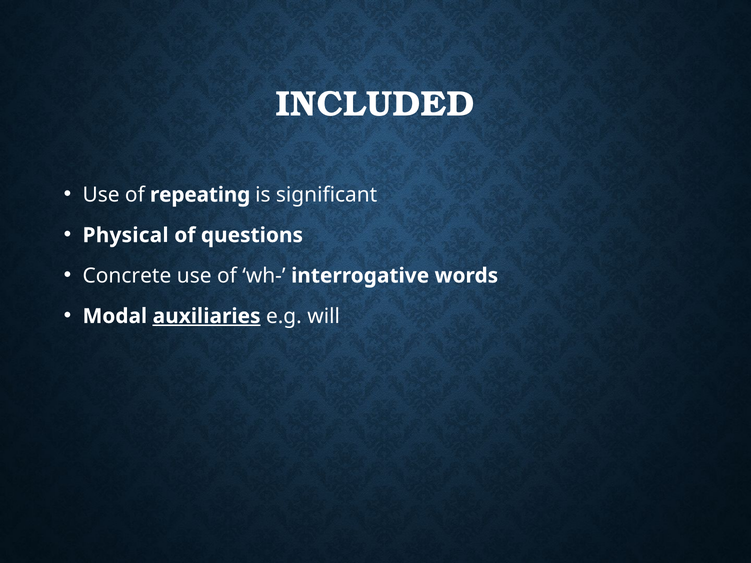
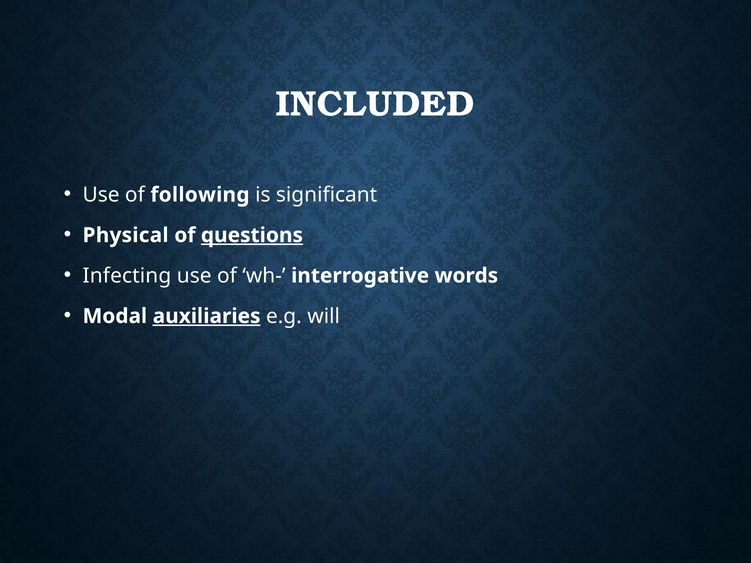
repeating: repeating -> following
questions underline: none -> present
Concrete: Concrete -> Infecting
